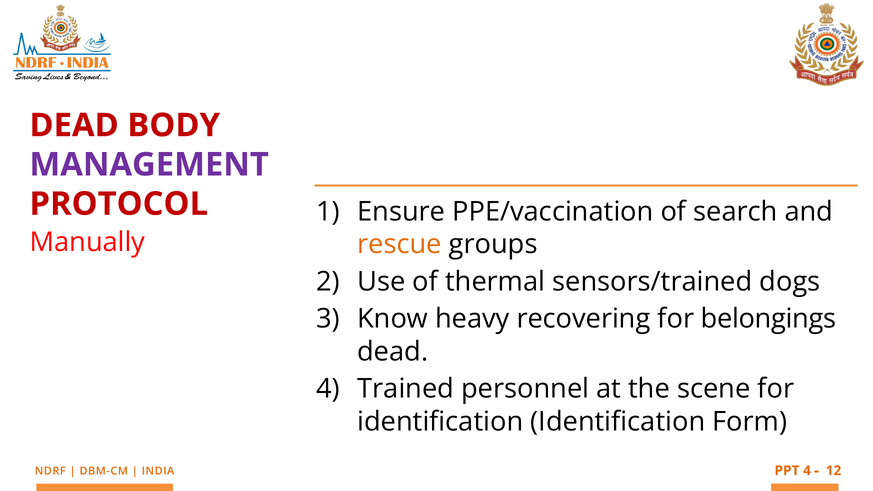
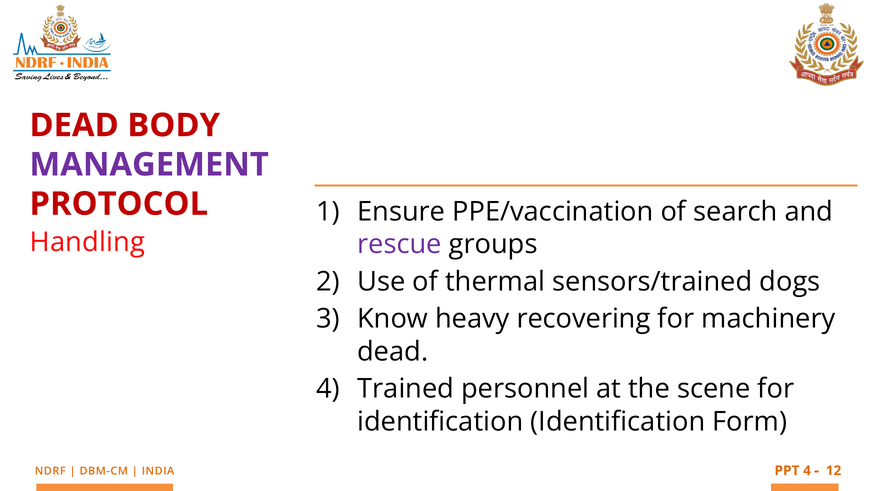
Manually: Manually -> Handling
rescue colour: orange -> purple
belongings: belongings -> machinery
